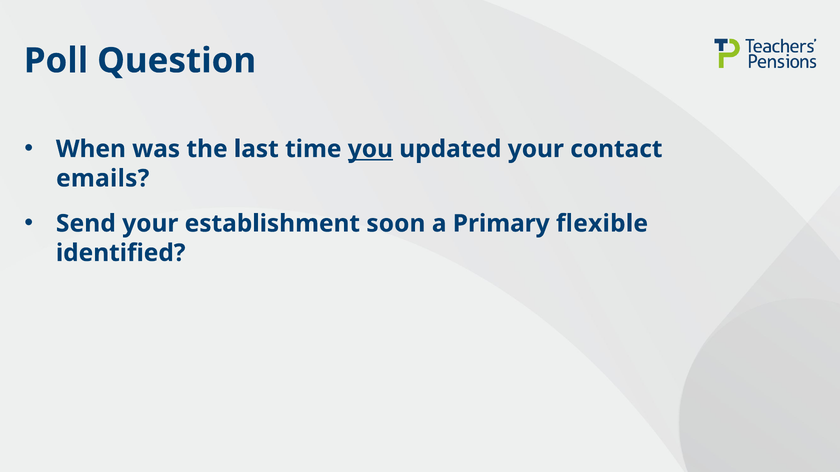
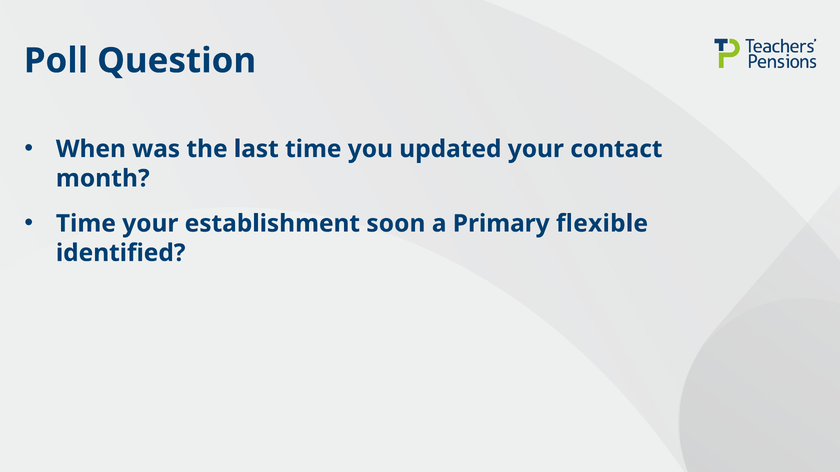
you underline: present -> none
emails: emails -> month
Send at (86, 224): Send -> Time
